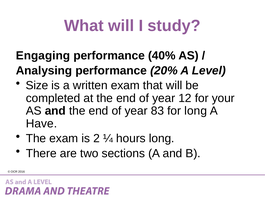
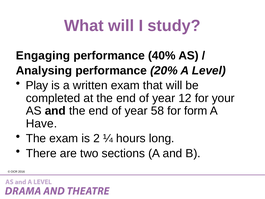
Size: Size -> Play
83: 83 -> 58
for long: long -> form
